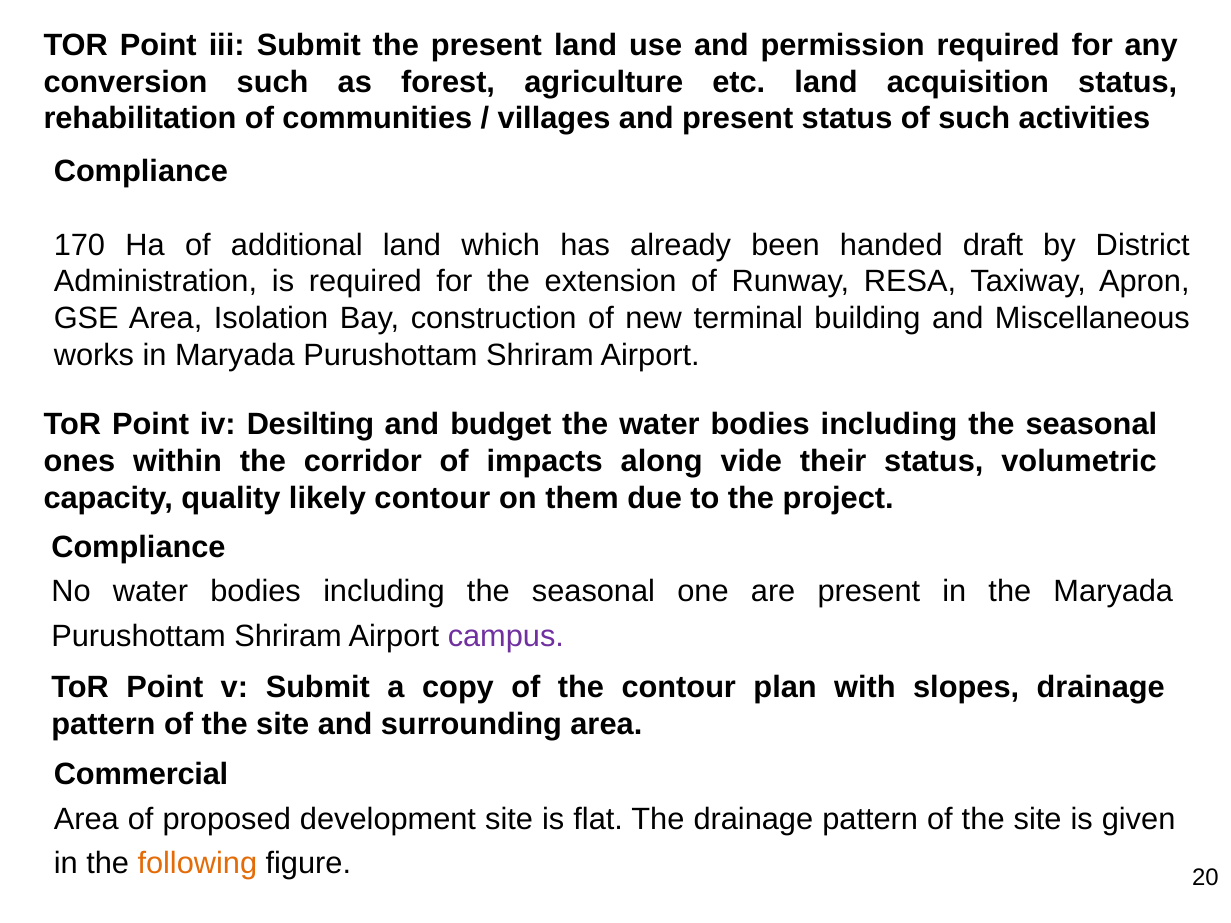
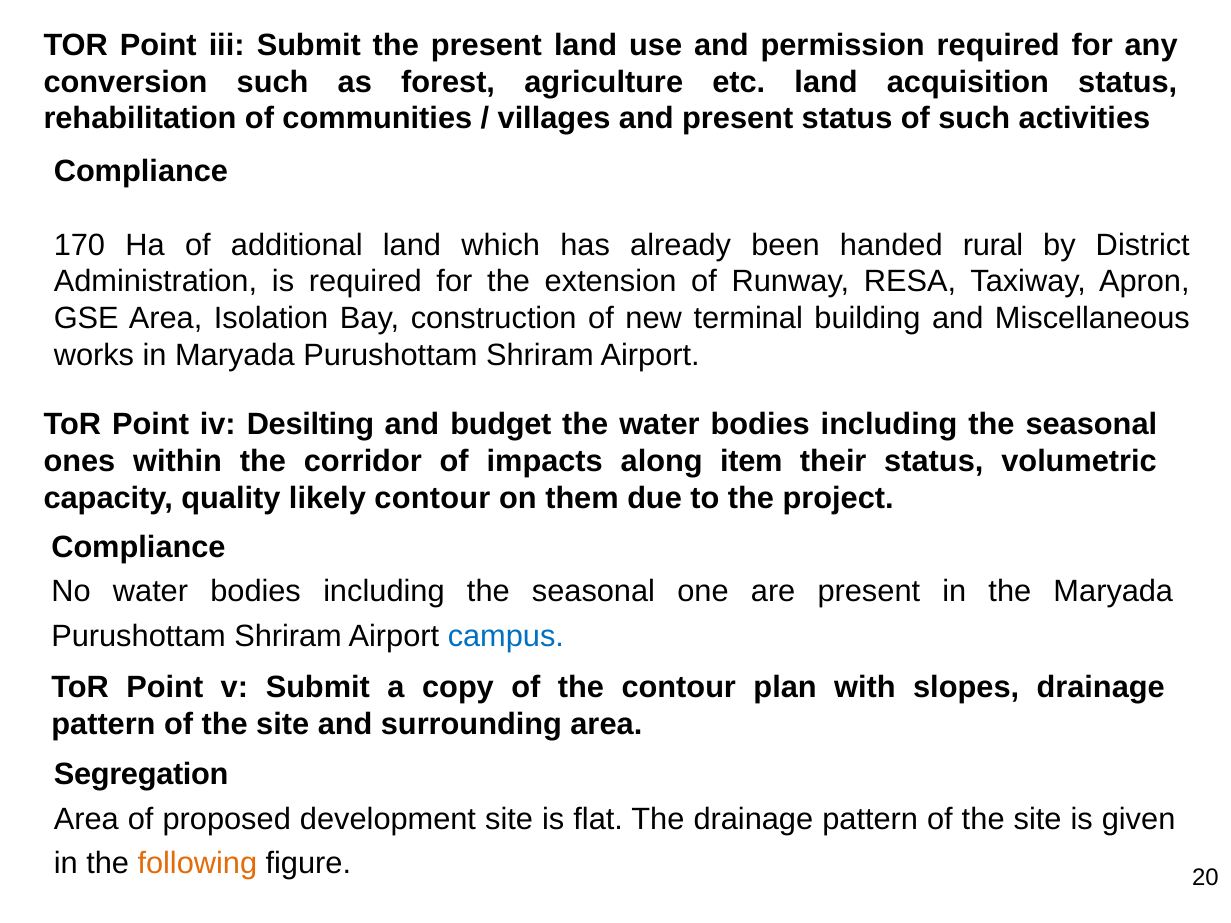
draft: draft -> rural
vide: vide -> item
campus colour: purple -> blue
Commercial: Commercial -> Segregation
